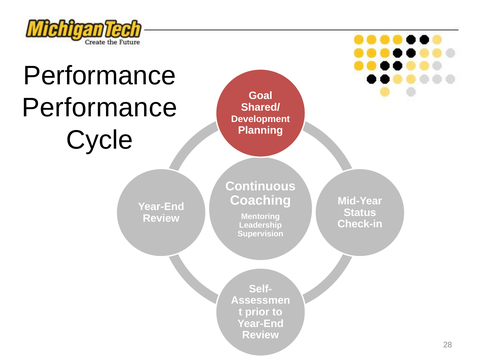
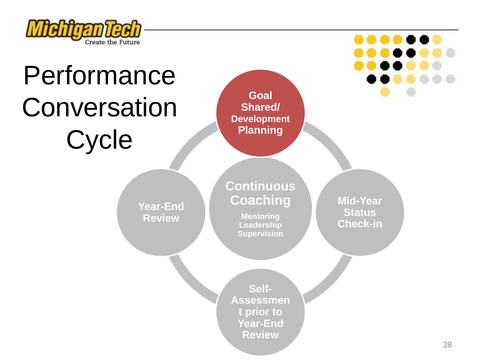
Performance at (99, 108): Performance -> Conversation
